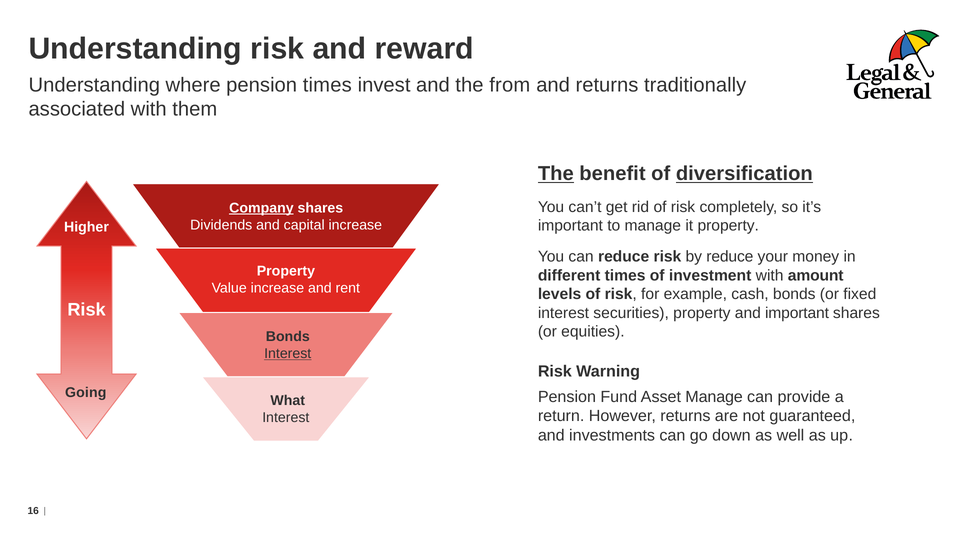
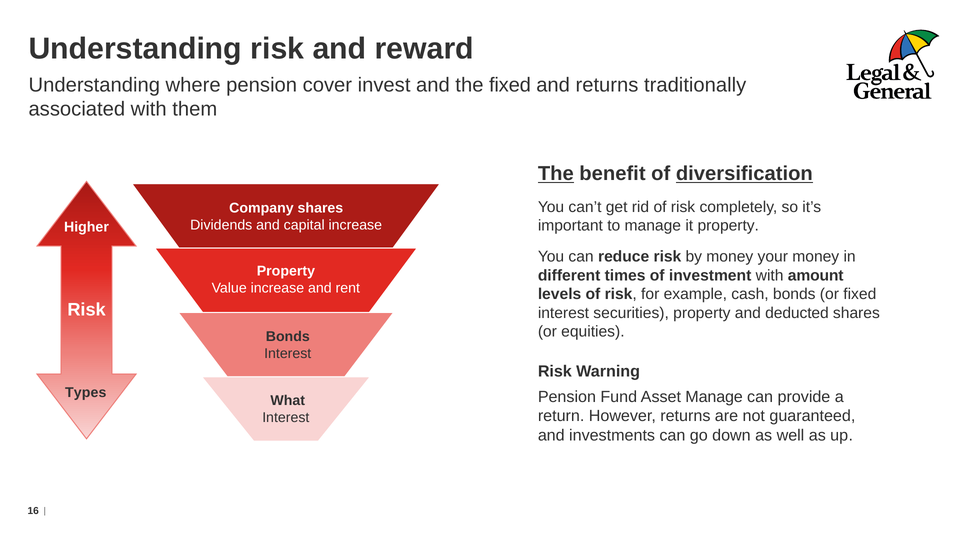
pension times: times -> cover
the from: from -> fixed
Company underline: present -> none
by reduce: reduce -> money
and important: important -> deducted
Interest at (288, 354) underline: present -> none
Going: Going -> Types
